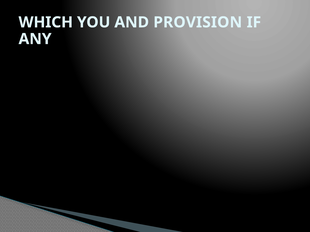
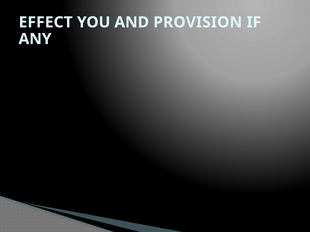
WHICH: WHICH -> EFFECT
